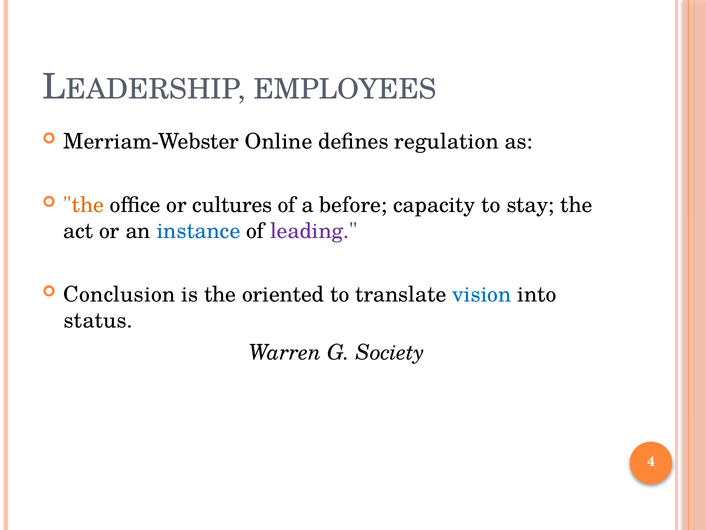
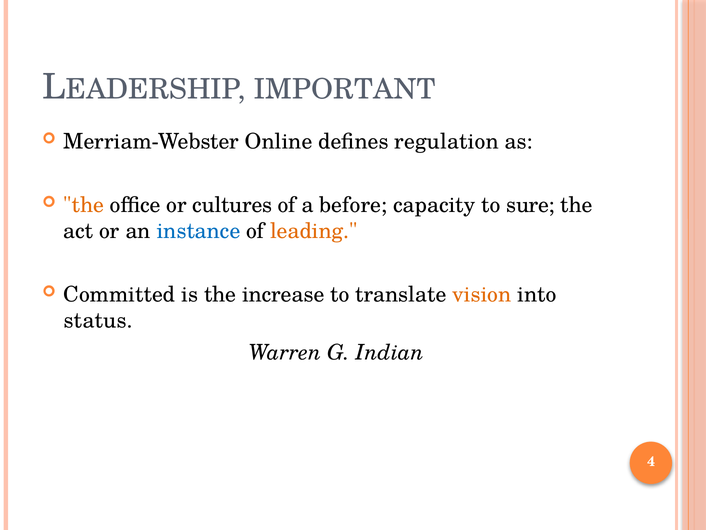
EMPLOYEES: EMPLOYEES -> IMPORTANT
stay: stay -> sure
leading colour: purple -> orange
Conclusion: Conclusion -> Committed
oriented: oriented -> increase
vision colour: blue -> orange
Society: Society -> Indian
